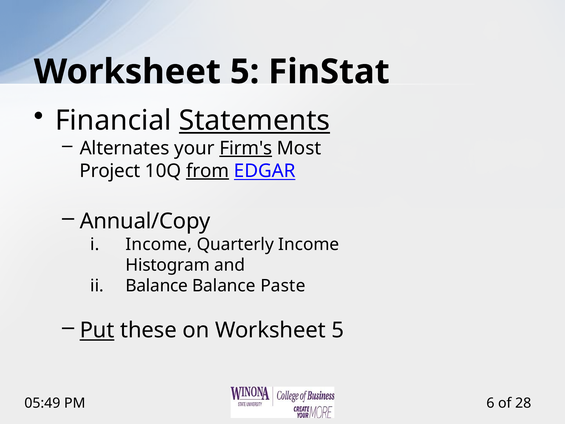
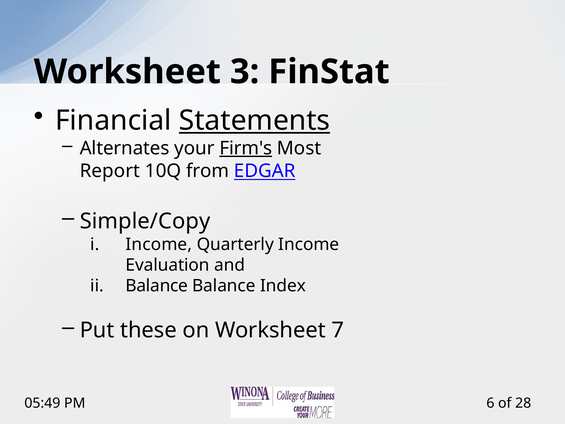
5 at (245, 72): 5 -> 3
Project: Project -> Report
from underline: present -> none
Annual/Copy: Annual/Copy -> Simple/Copy
Histogram: Histogram -> Evaluation
Paste: Paste -> Index
Put underline: present -> none
on Worksheet 5: 5 -> 7
